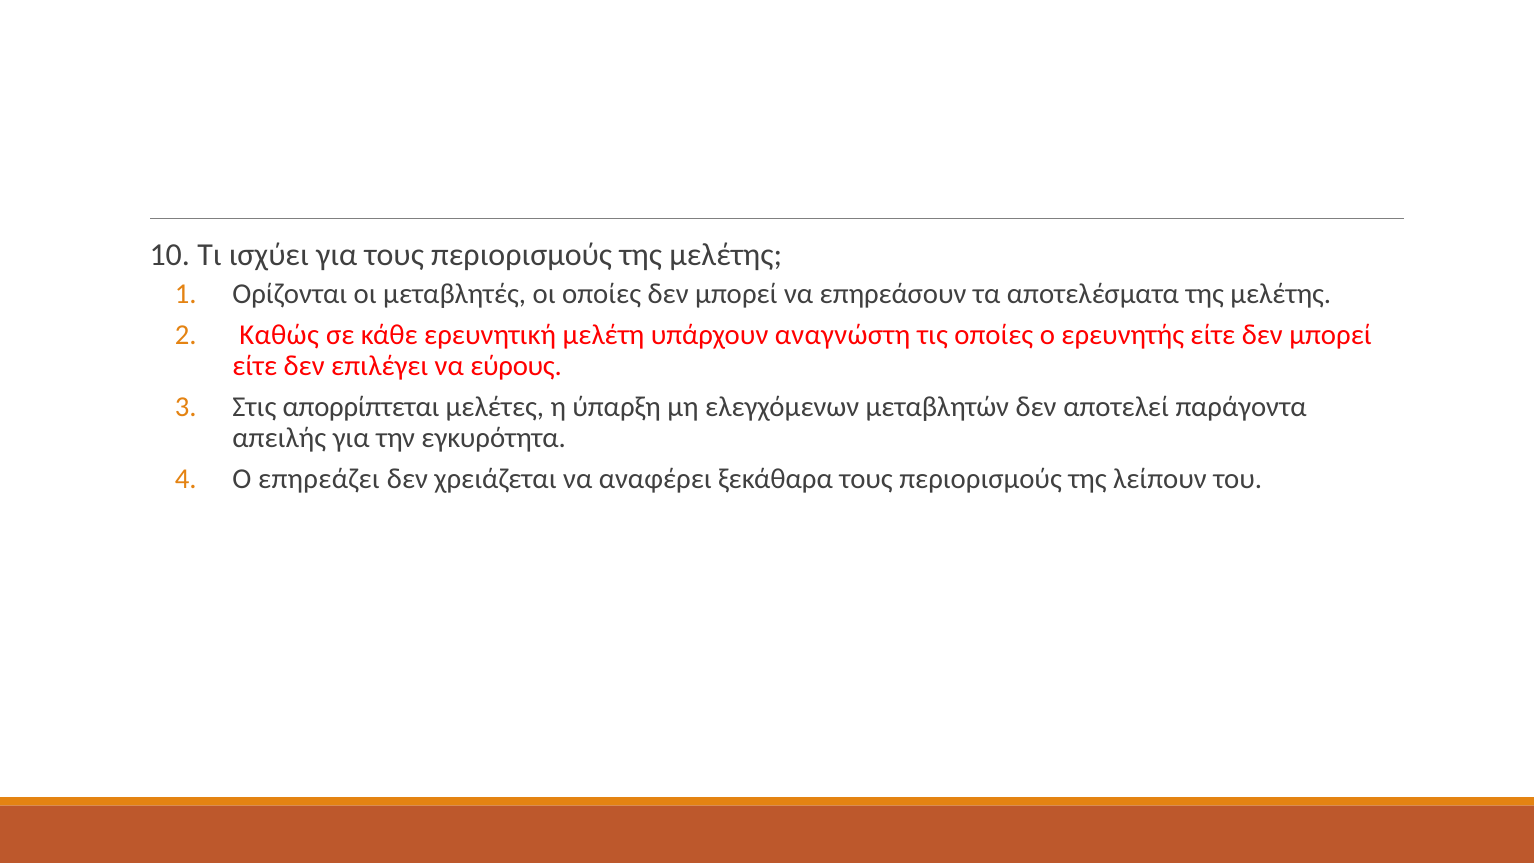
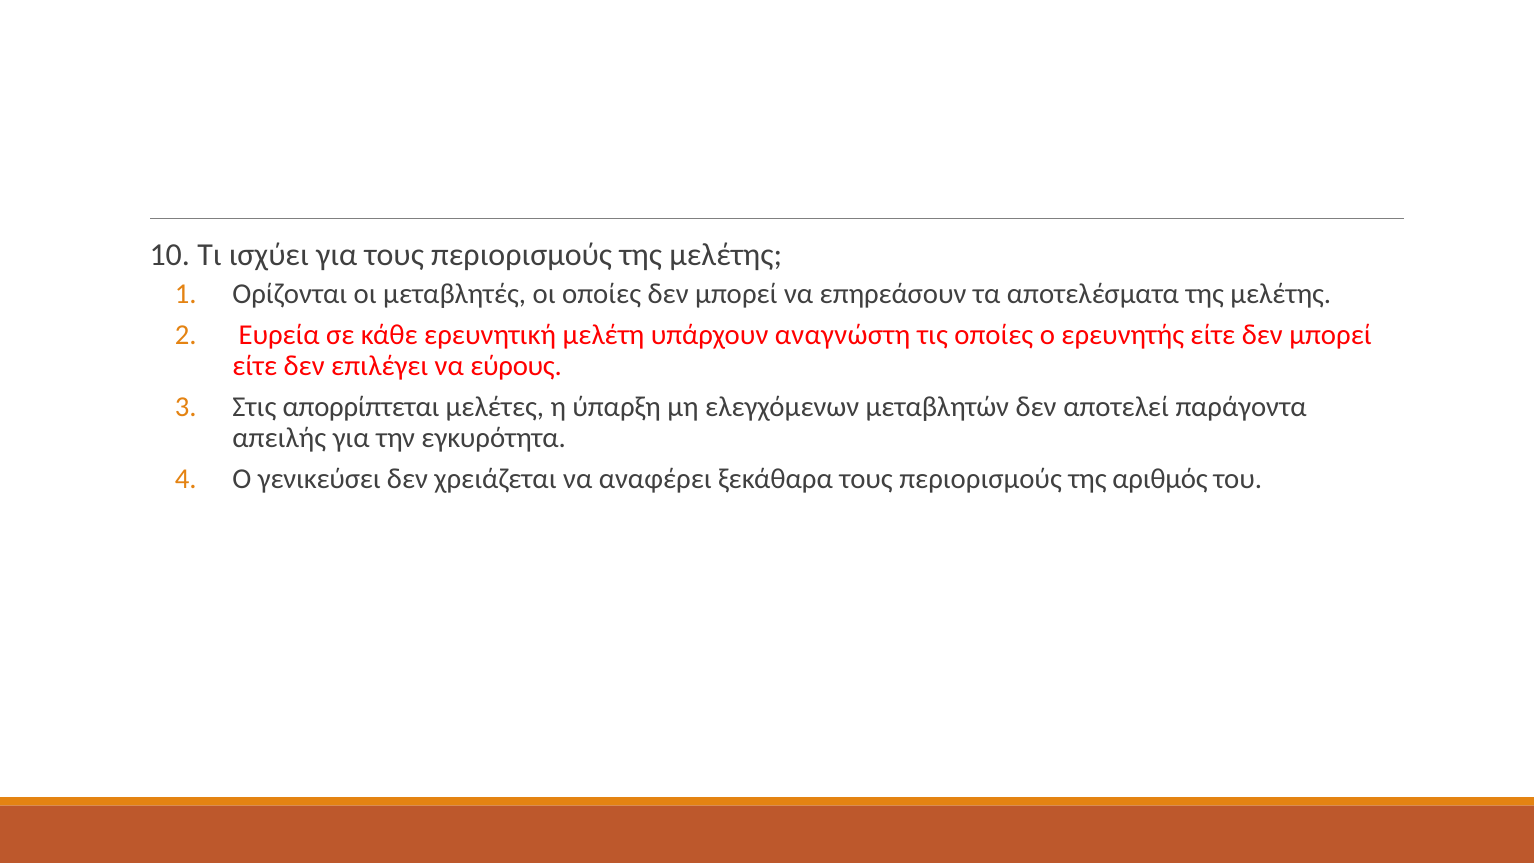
Καθώς: Καθώς -> Ευρεία
επηρεάζει: επηρεάζει -> γενικεύσει
λείπουν: λείπουν -> αριθμός
